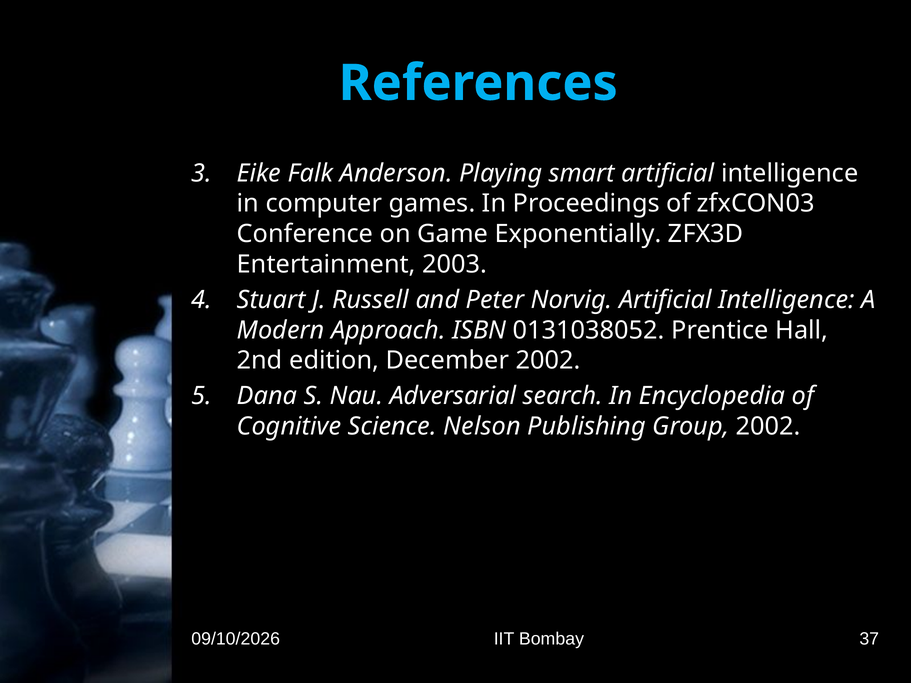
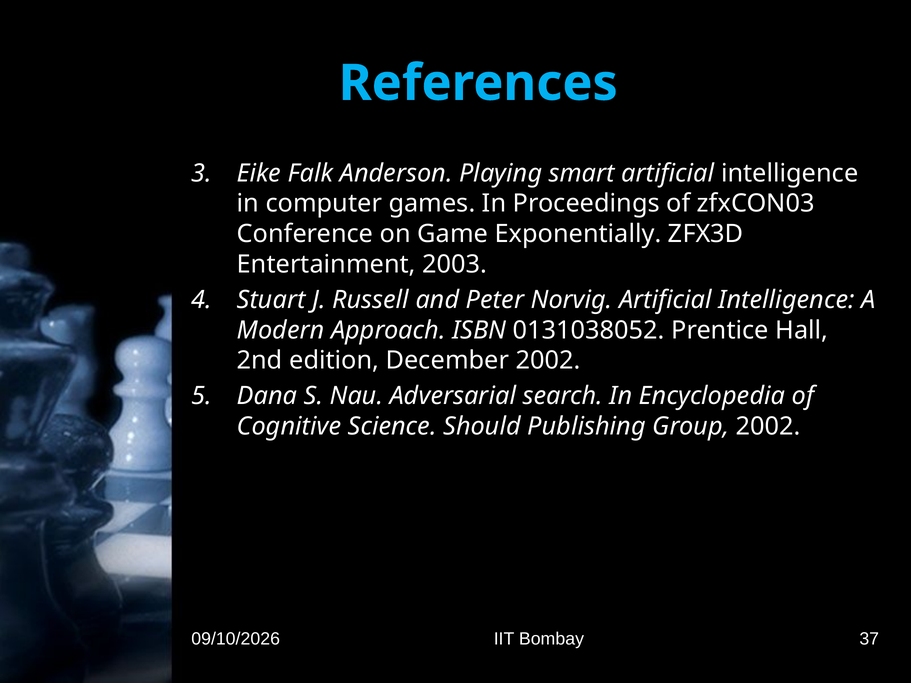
Nelson: Nelson -> Should
